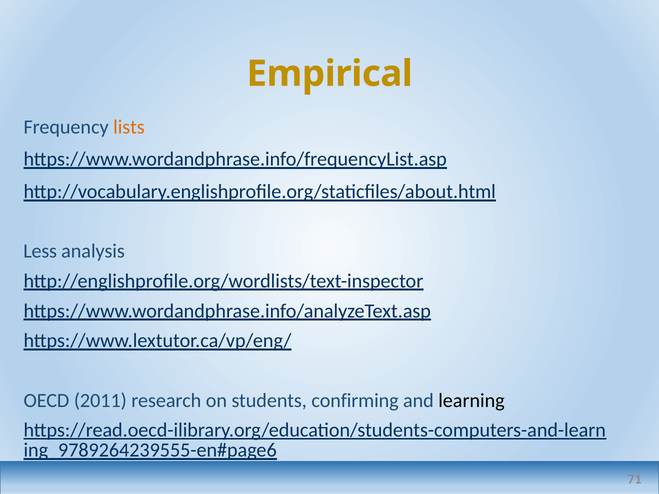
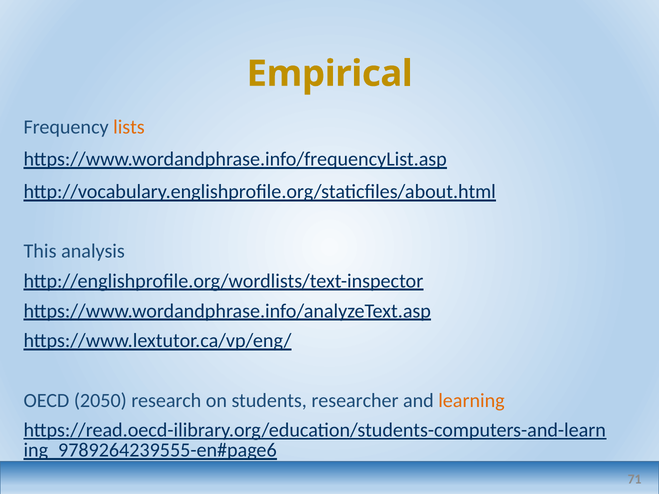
Less: Less -> This
2011: 2011 -> 2050
confirming: confirming -> researcher
learning colour: black -> orange
